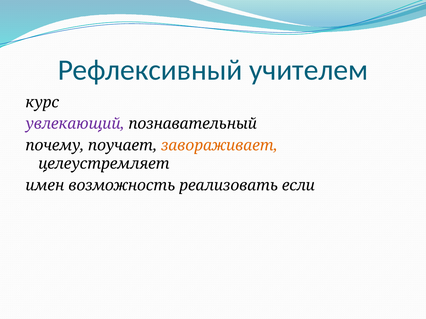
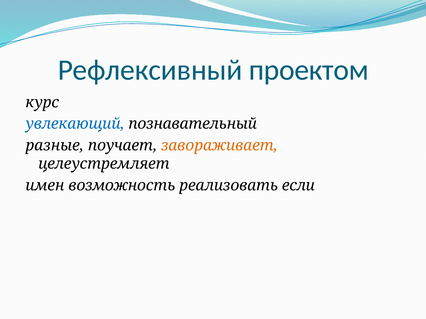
учителем: учителем -> проектом
увлекающий colour: purple -> blue
почему: почему -> разные
